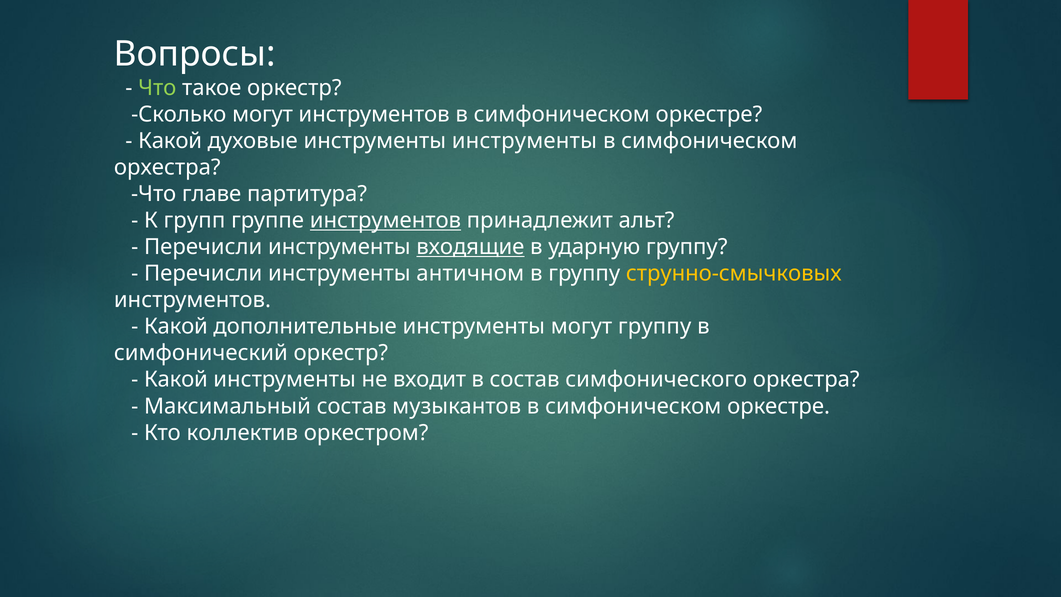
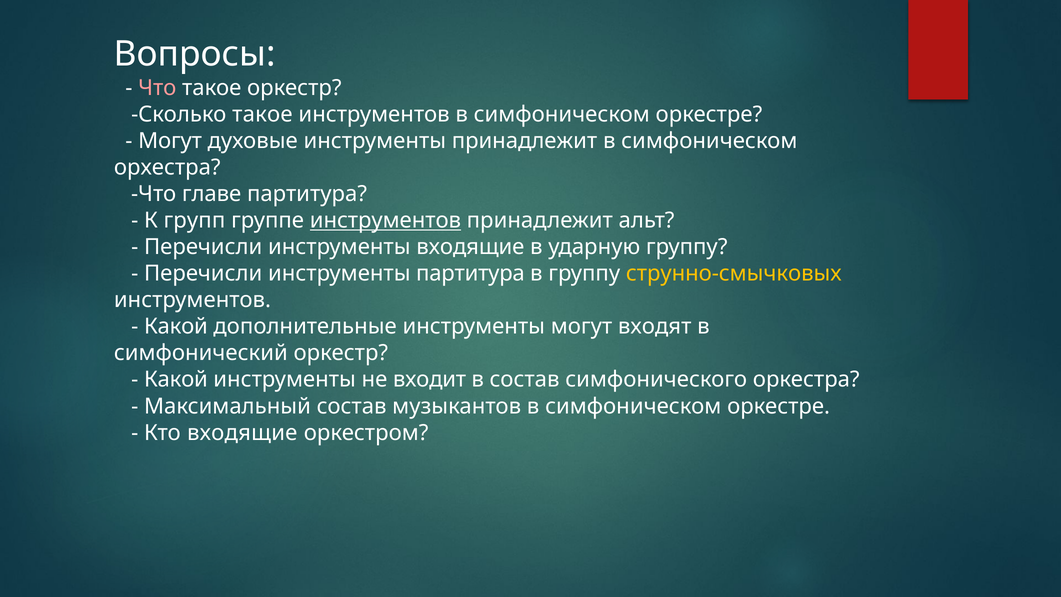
Что at (157, 88) colour: light green -> pink
Сколько могут: могут -> такое
Какой at (170, 141): Какой -> Могут
инструменты инструменты: инструменты -> принадлежит
входящие at (470, 247) underline: present -> none
инструменты античном: античном -> партитура
могут группу: группу -> входят
Кто коллектив: коллектив -> входящие
